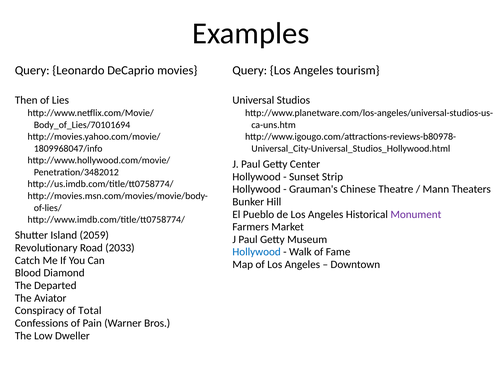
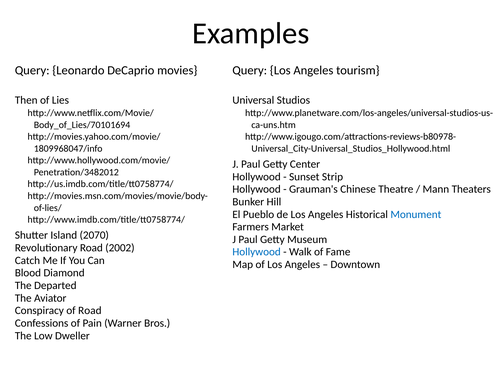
Monument colour: purple -> blue
2059: 2059 -> 2070
2033: 2033 -> 2002
of Total: Total -> Road
